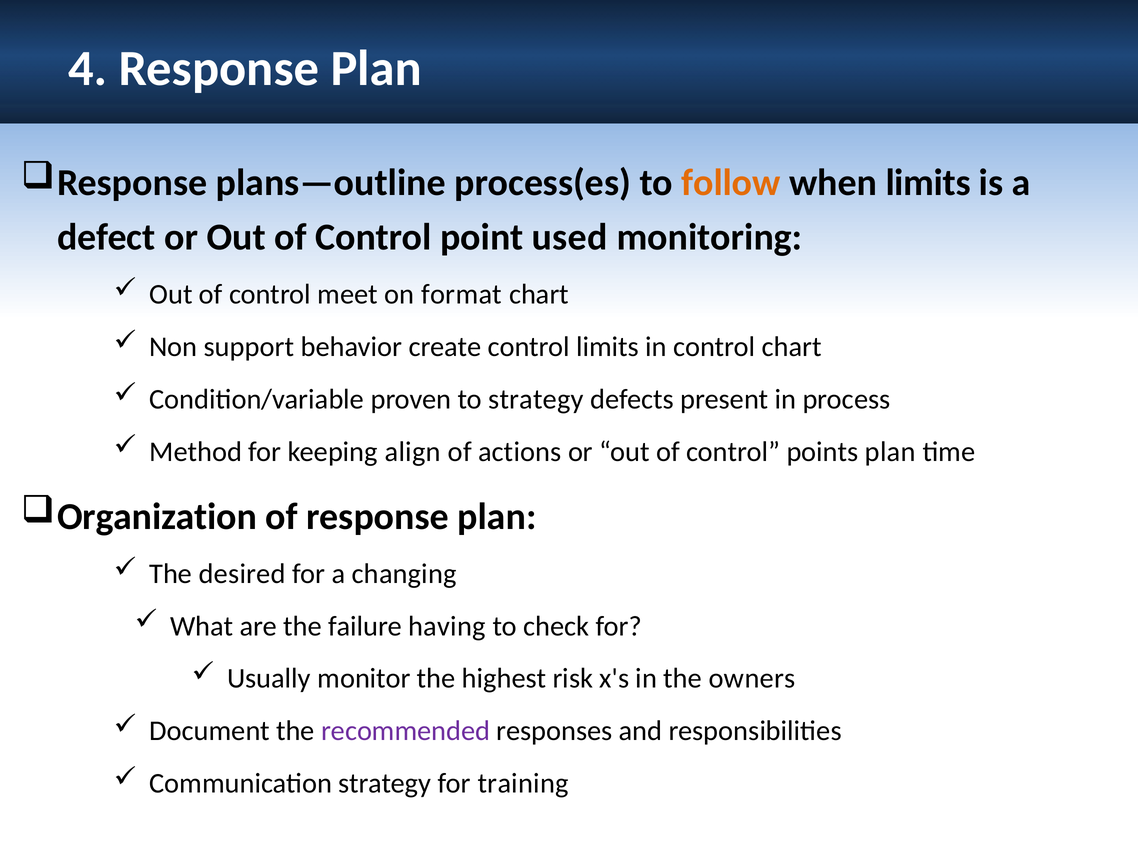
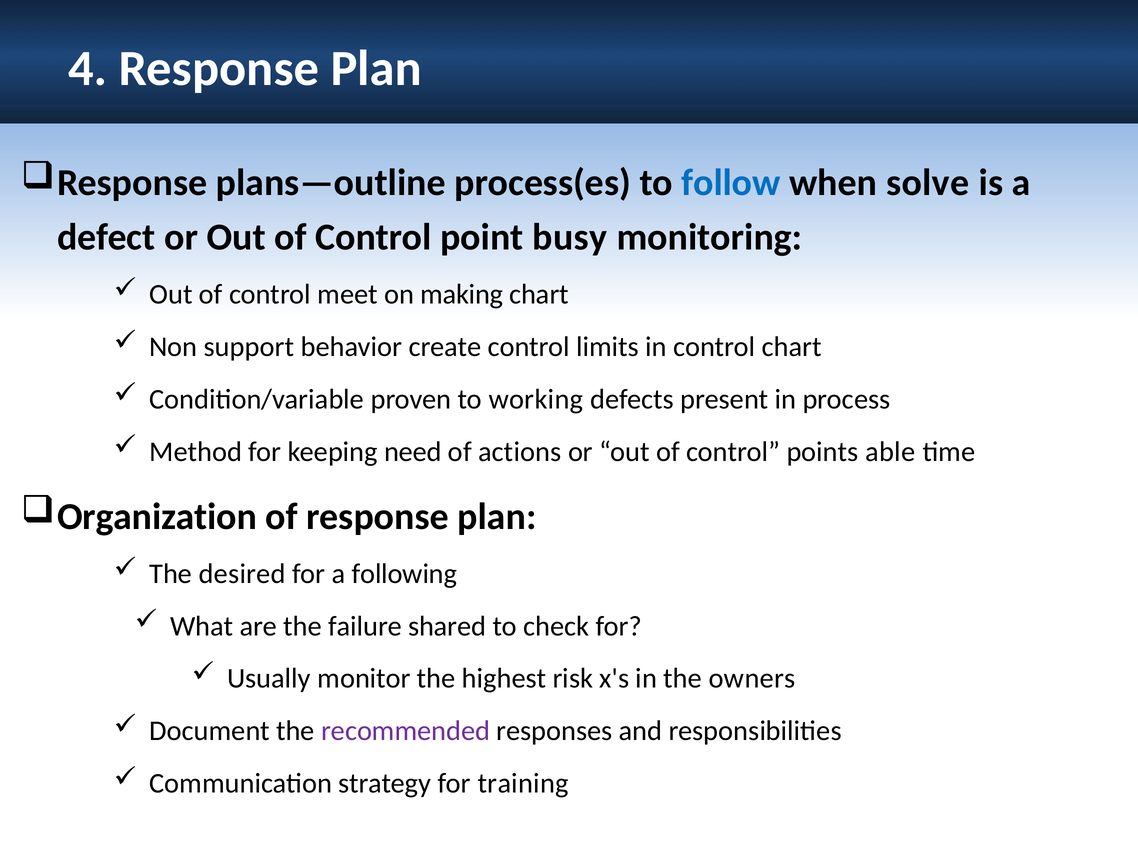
follow colour: orange -> blue
when limits: limits -> solve
used: used -> busy
format: format -> making
to strategy: strategy -> working
align: align -> need
points plan: plan -> able
changing: changing -> following
having: having -> shared
